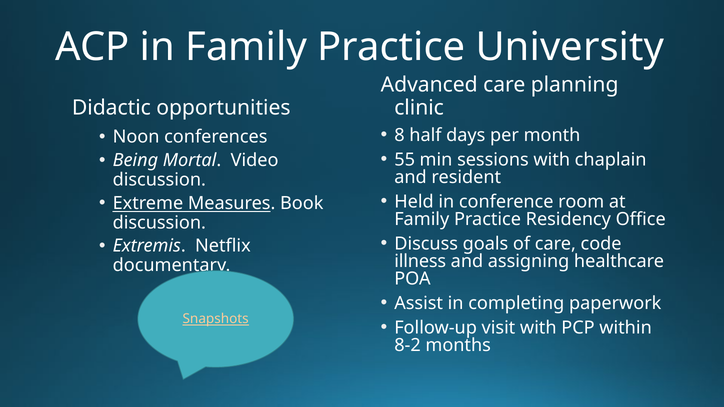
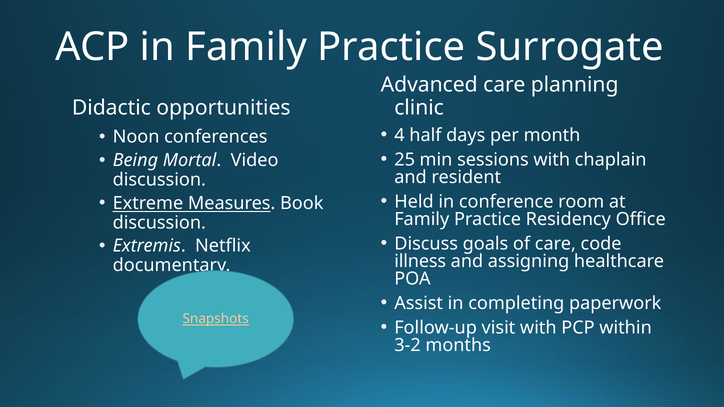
University: University -> Surrogate
8: 8 -> 4
55: 55 -> 25
8-2: 8-2 -> 3-2
